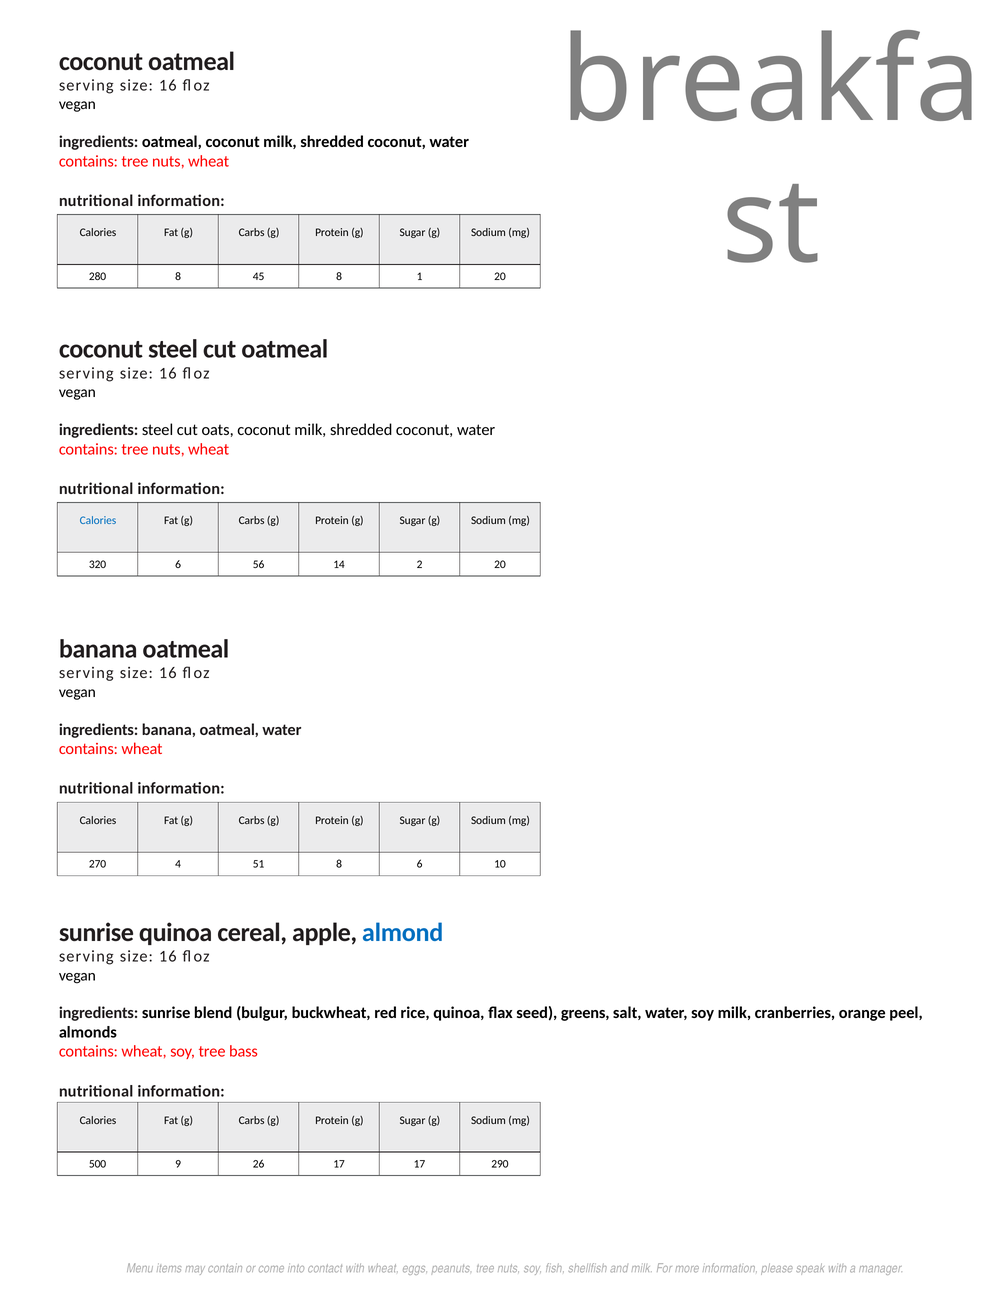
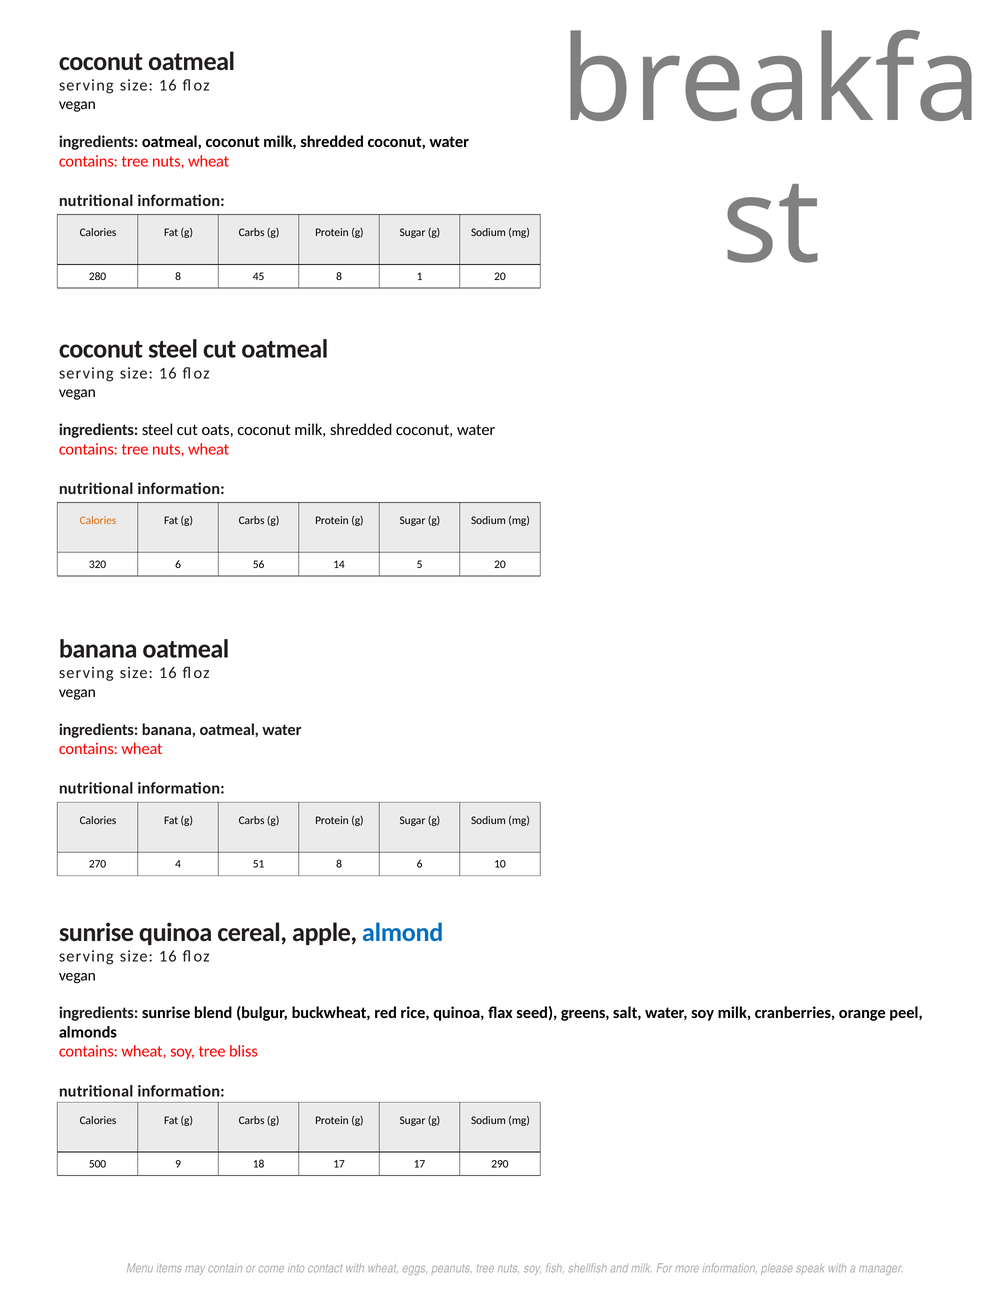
Calories at (98, 521) colour: blue -> orange
2: 2 -> 5
bass: bass -> bliss
26: 26 -> 18
